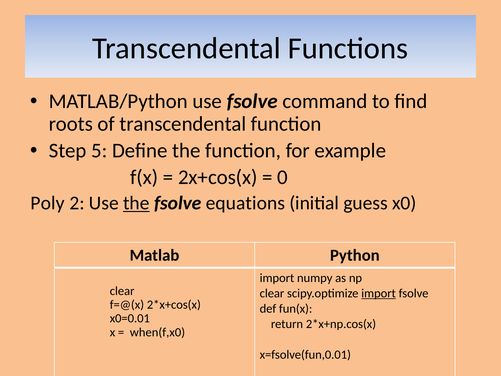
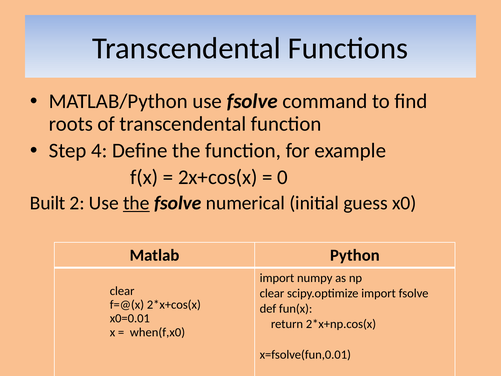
5: 5 -> 4
Poly: Poly -> Built
equations: equations -> numerical
import at (379, 293) underline: present -> none
